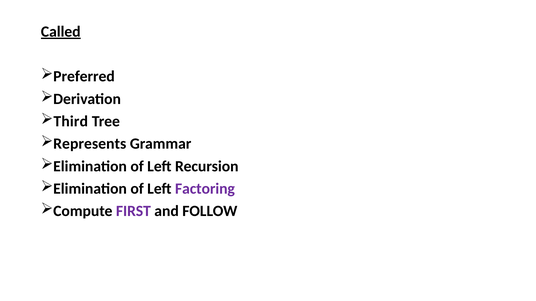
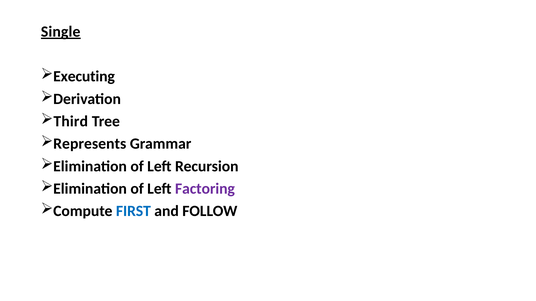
Called: Called -> Single
Preferred: Preferred -> Executing
FIRST colour: purple -> blue
